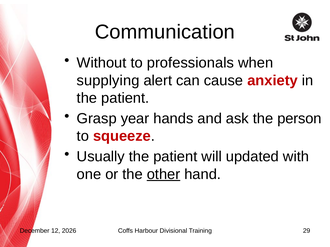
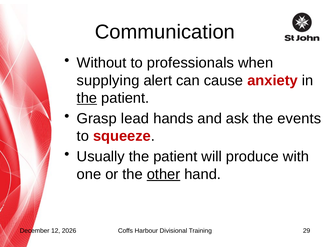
the at (87, 98) underline: none -> present
year: year -> lead
person: person -> events
updated: updated -> produce
